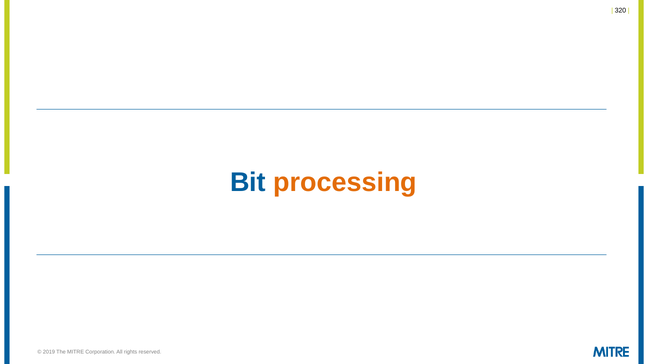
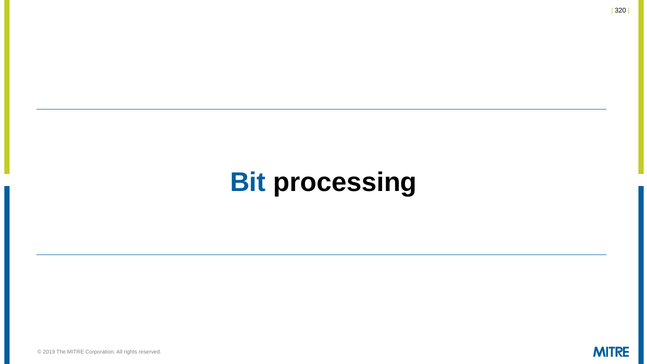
processing colour: orange -> black
